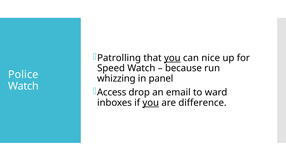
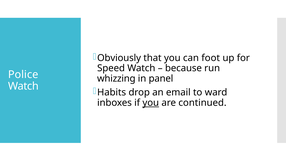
Patrolling: Patrolling -> Obviously
you at (172, 58) underline: present -> none
nice: nice -> foot
Access: Access -> Habits
difference: difference -> continued
